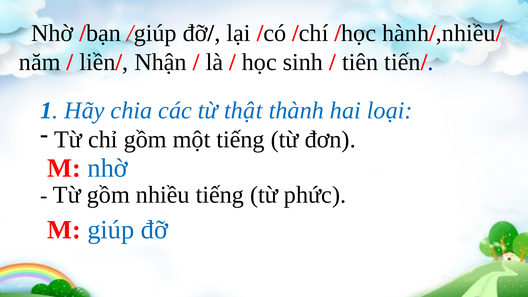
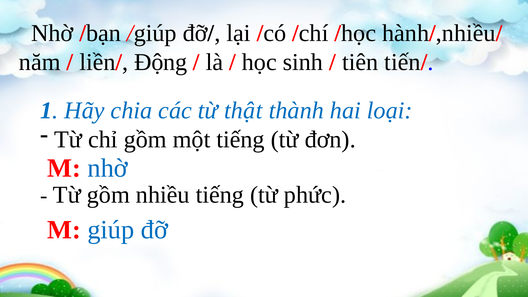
Nhận: Nhận -> Động
